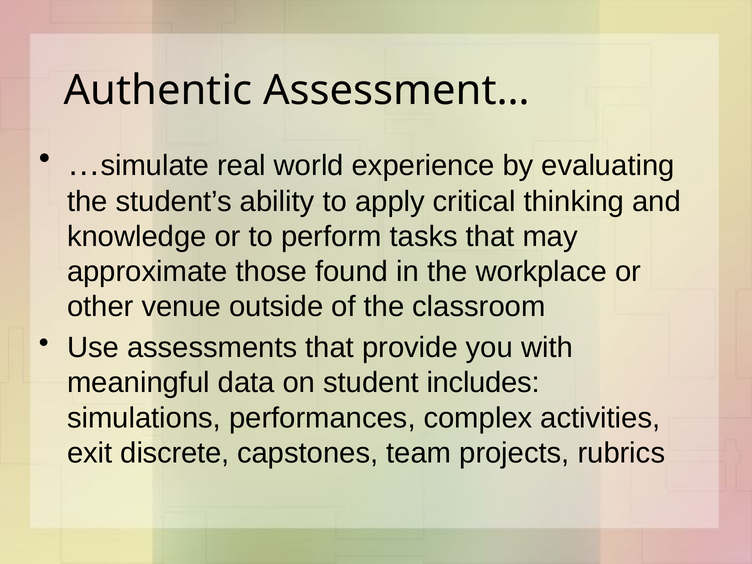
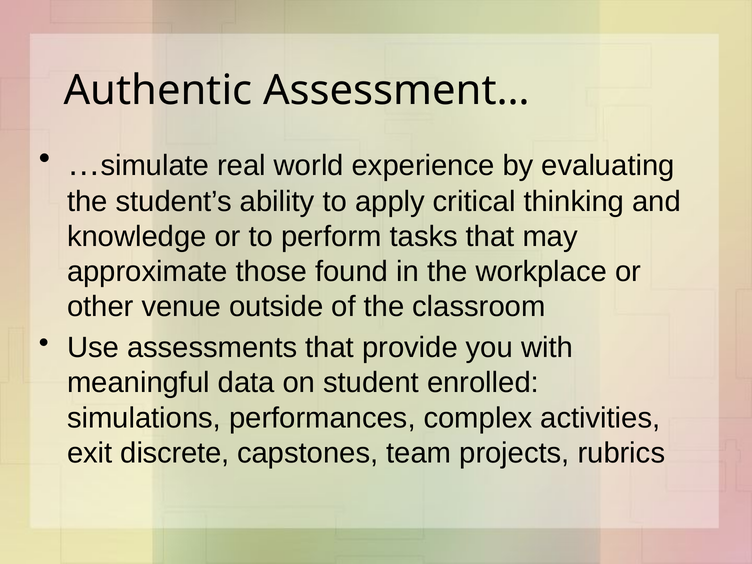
includes: includes -> enrolled
